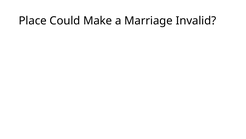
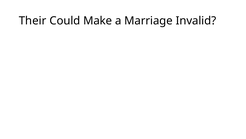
Place: Place -> Their
